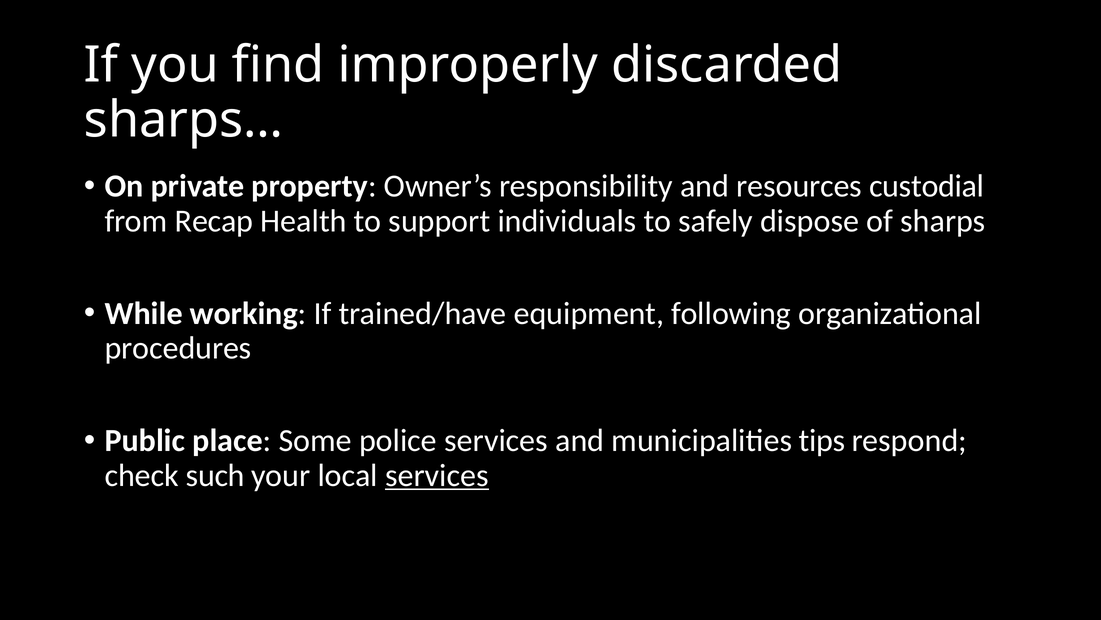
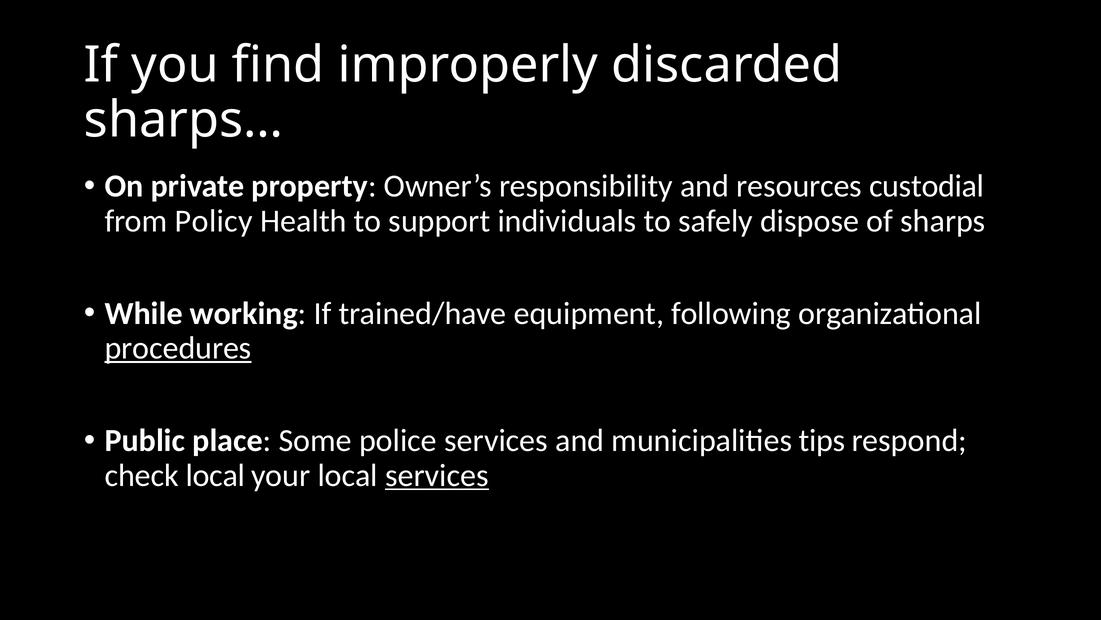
Recap: Recap -> Policy
procedures underline: none -> present
check such: such -> local
